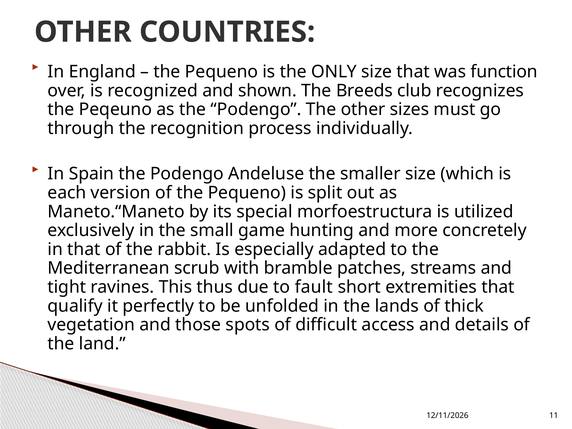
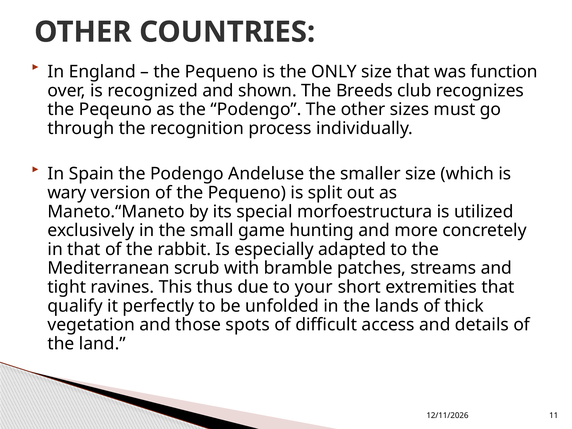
each: each -> wary
fault: fault -> your
